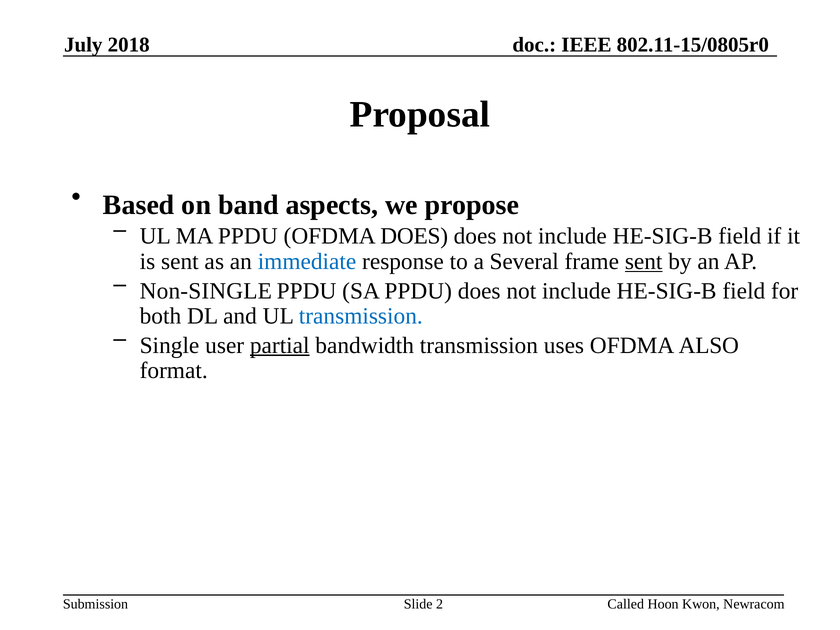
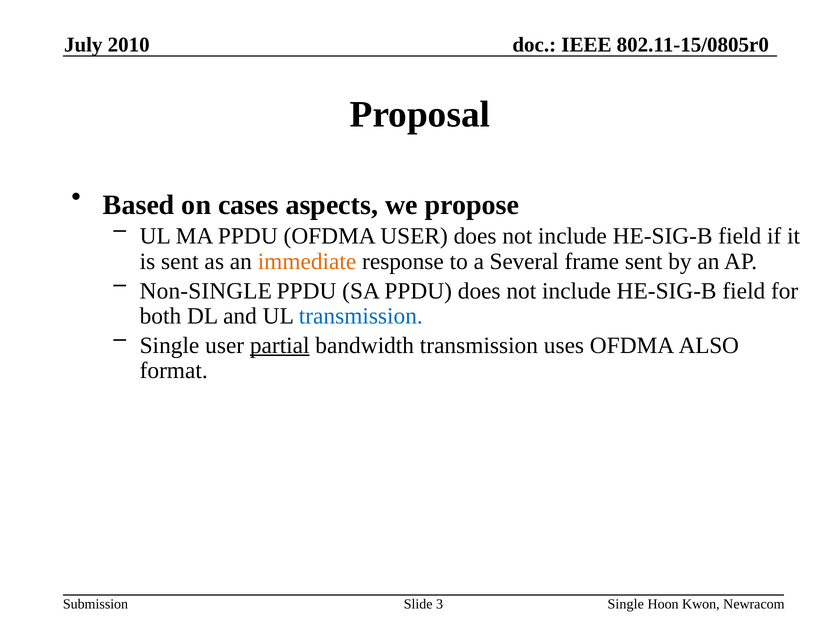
2018: 2018 -> 2010
band: band -> cases
OFDMA DOES: DOES -> USER
immediate colour: blue -> orange
sent at (644, 261) underline: present -> none
2: 2 -> 3
Called at (626, 604): Called -> Single
